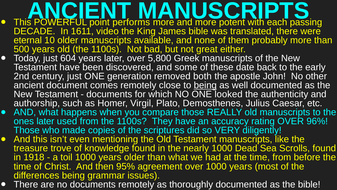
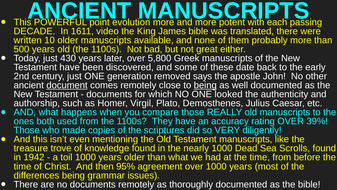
performs: performs -> evolution
eternal: eternal -> written
604: 604 -> 430
both: both -> says
document underline: none -> present
ones later: later -> both
96%: 96% -> 39%
1918: 1918 -> 1942
